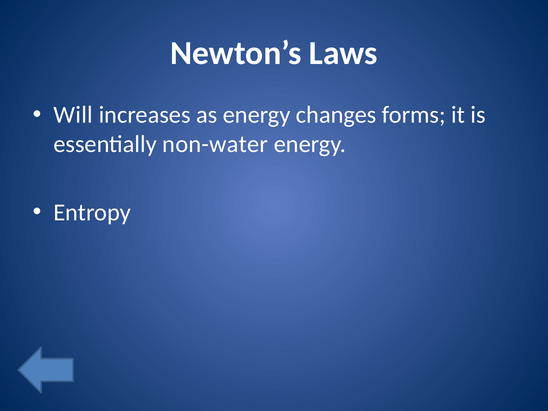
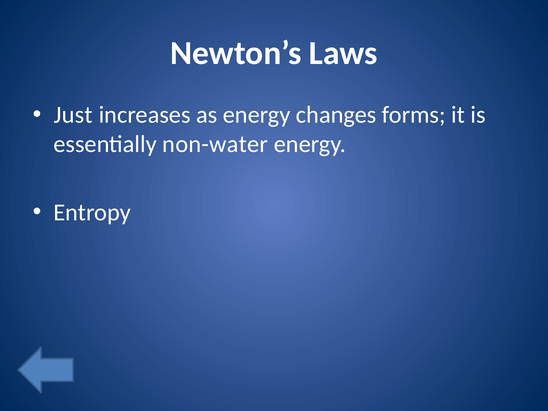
Will: Will -> Just
